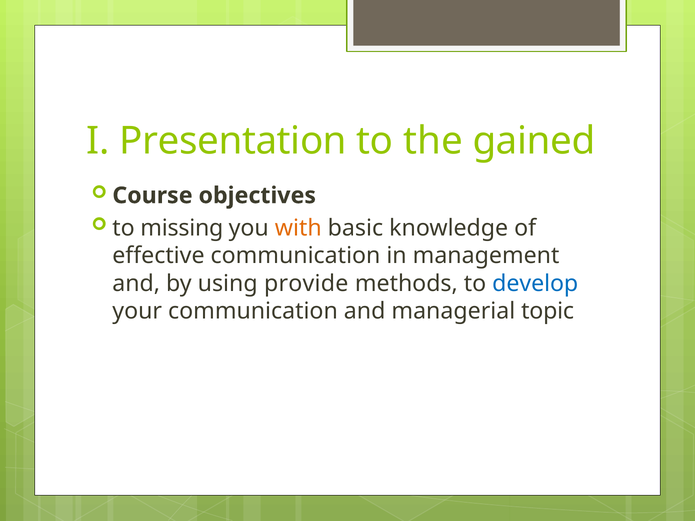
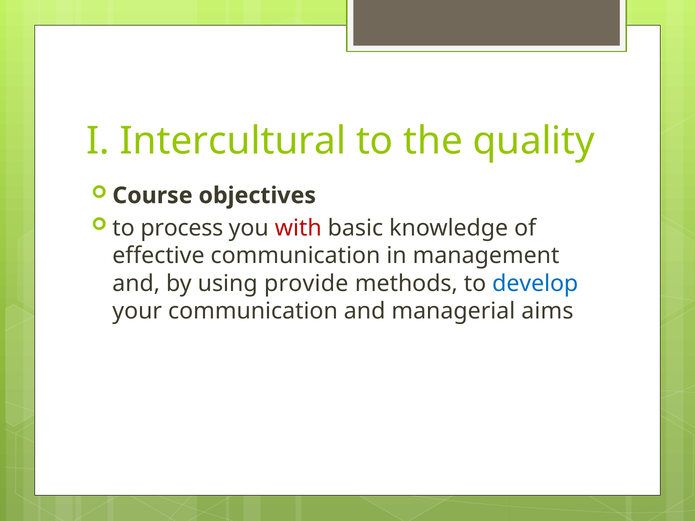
Presentation: Presentation -> Intercultural
gained: gained -> quality
missing: missing -> process
with colour: orange -> red
topic: topic -> aims
